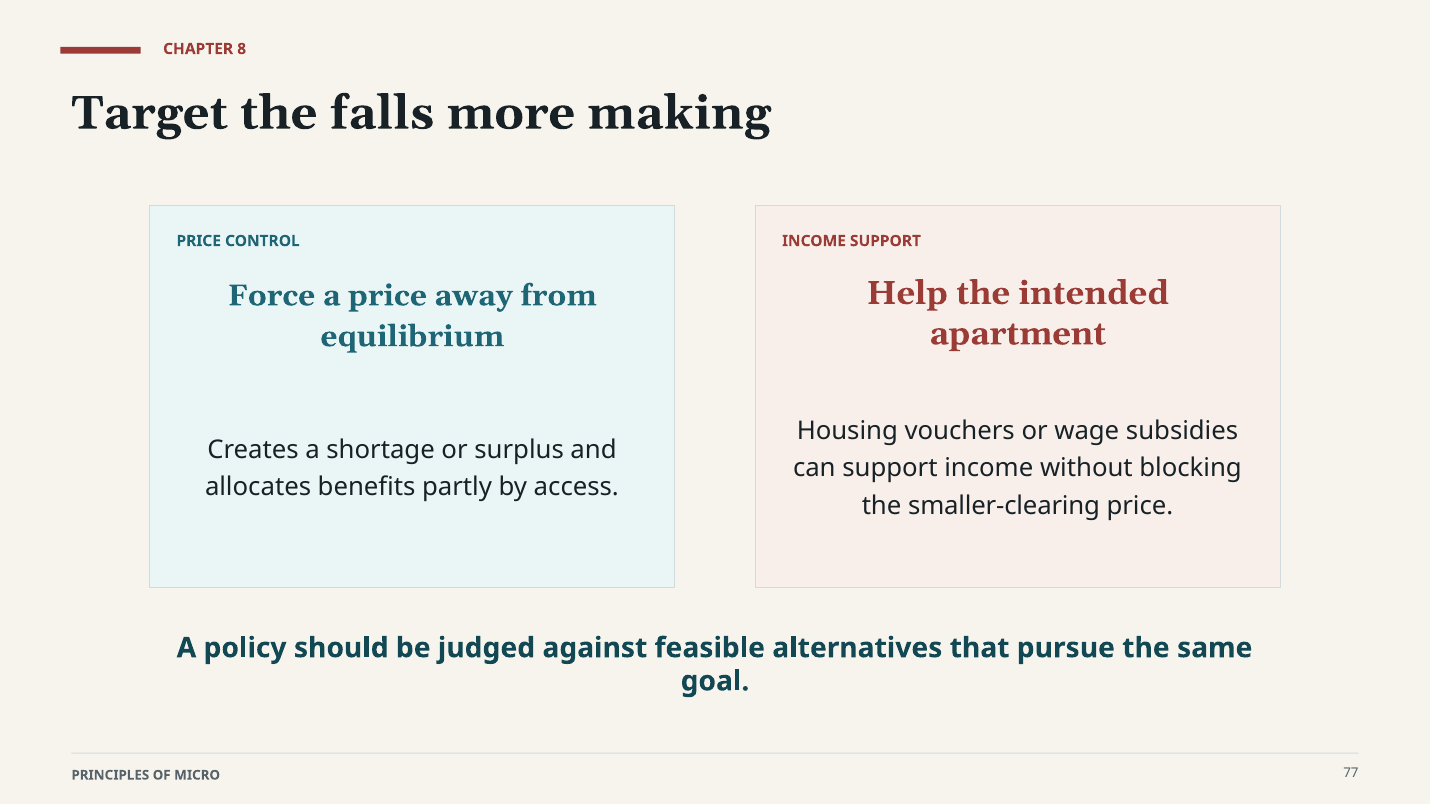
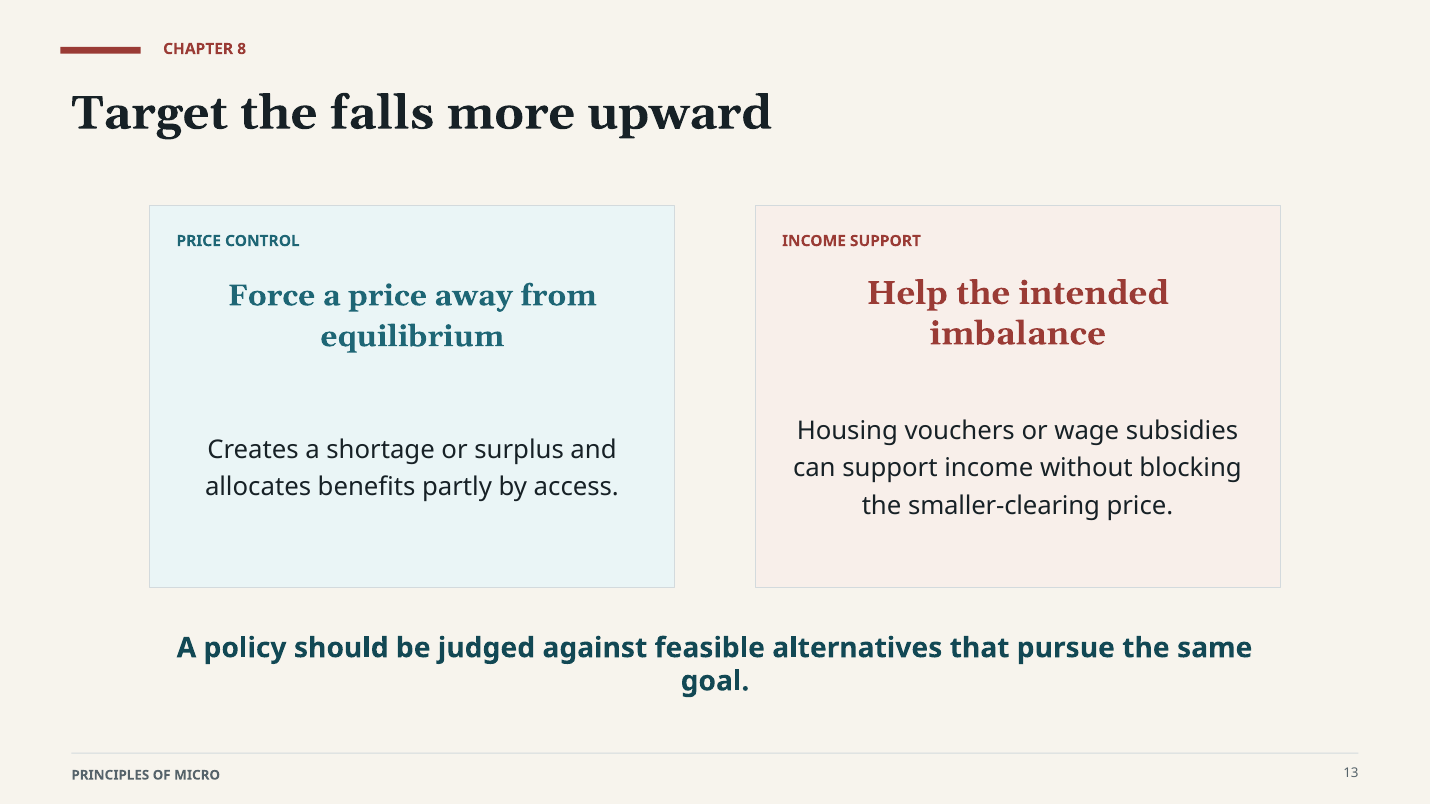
making: making -> upward
apartment: apartment -> imbalance
77: 77 -> 13
